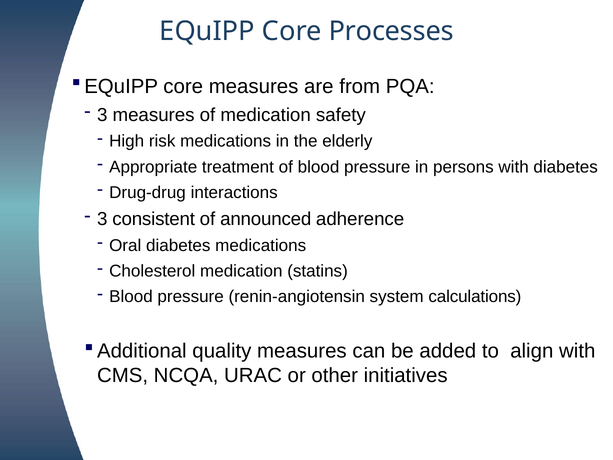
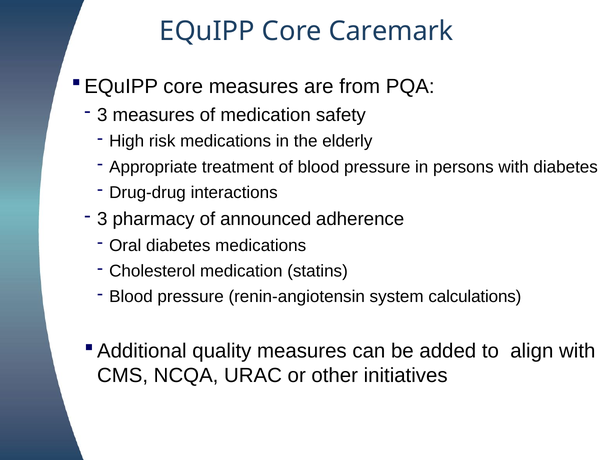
Processes: Processes -> Caremark
consistent: consistent -> pharmacy
